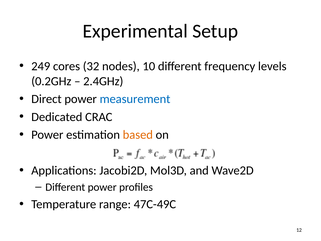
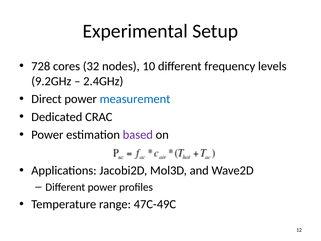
249: 249 -> 728
0.2GHz: 0.2GHz -> 9.2GHz
based colour: orange -> purple
